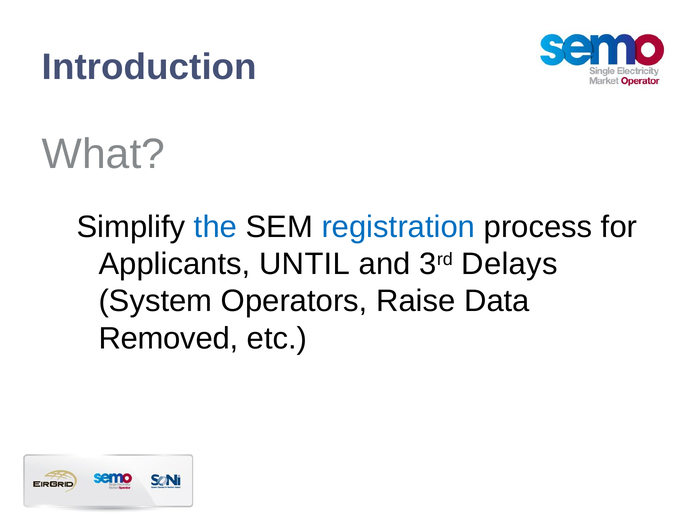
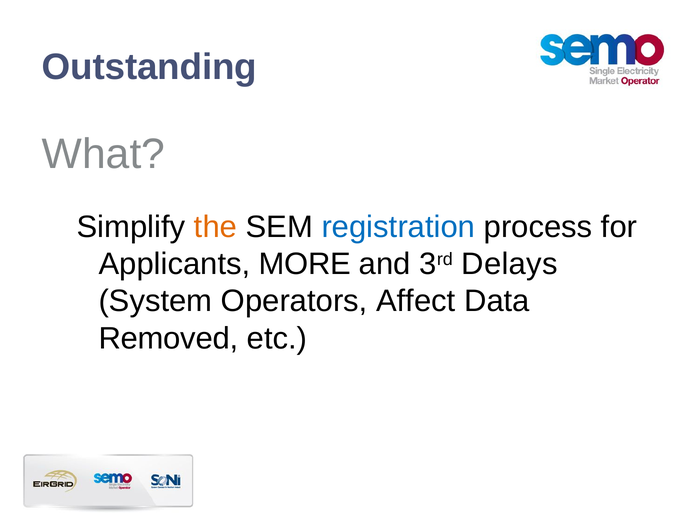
Introduction: Introduction -> Outstanding
the colour: blue -> orange
UNTIL: UNTIL -> MORE
Raise: Raise -> Affect
